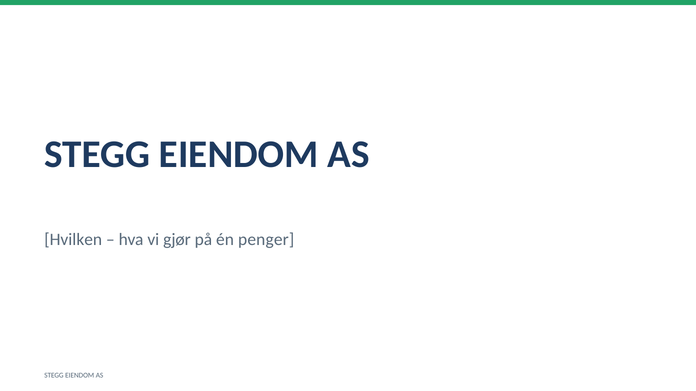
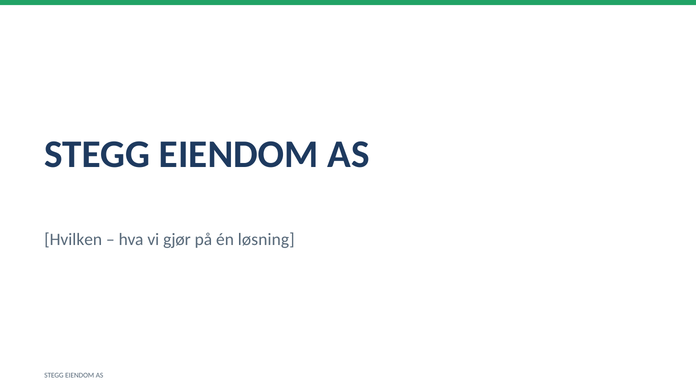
penger: penger -> løsning
